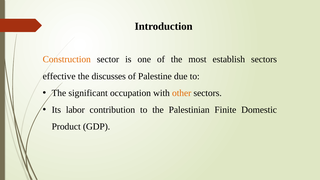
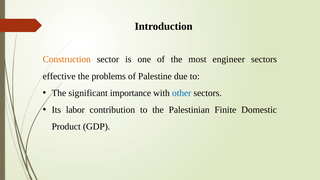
establish: establish -> engineer
discusses: discusses -> problems
occupation: occupation -> importance
other colour: orange -> blue
